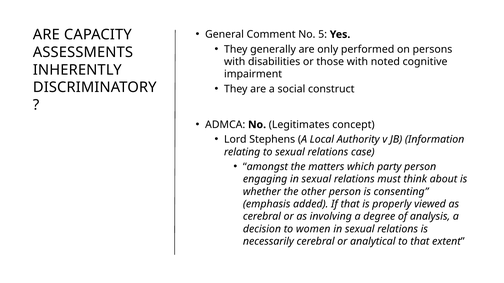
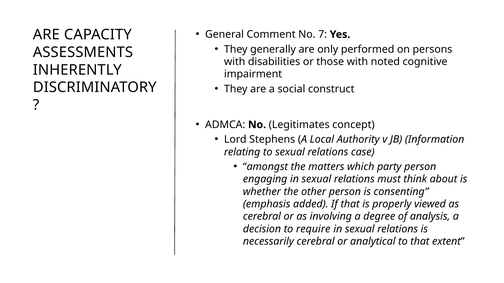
5: 5 -> 7
women: women -> require
